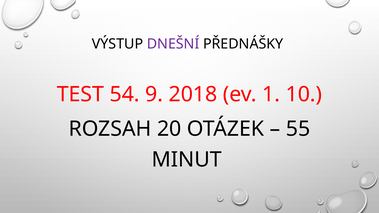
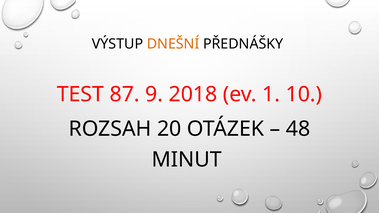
DNEŠNÍ colour: purple -> orange
54: 54 -> 87
55: 55 -> 48
